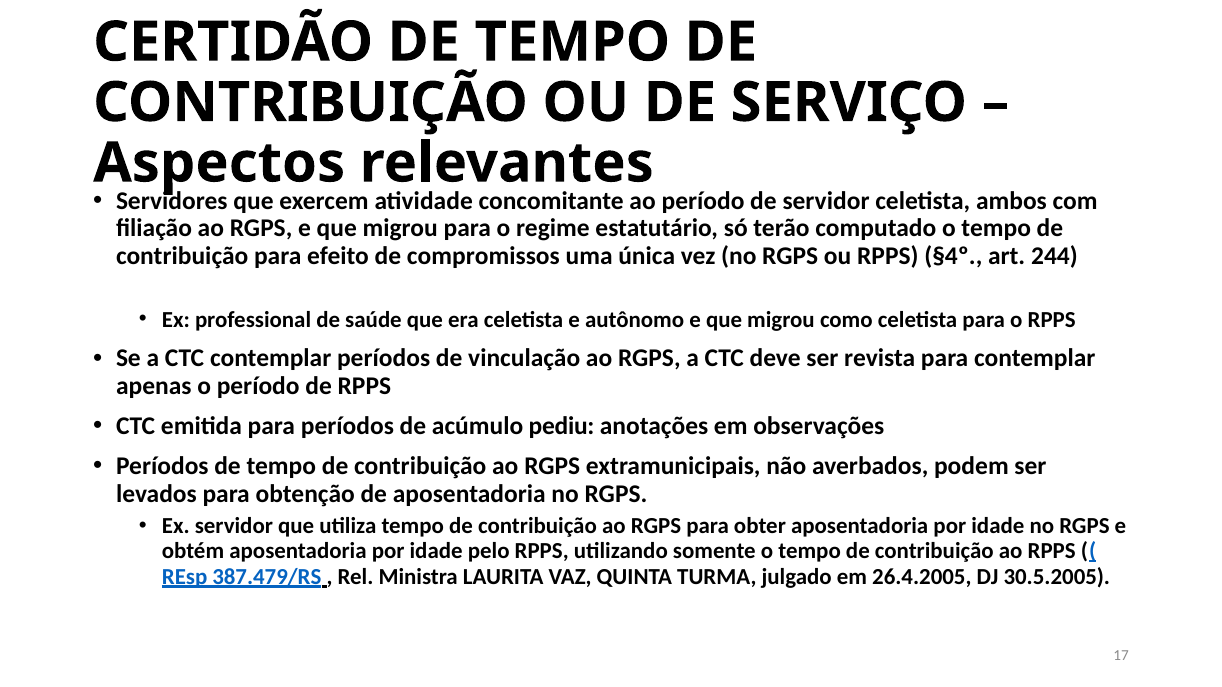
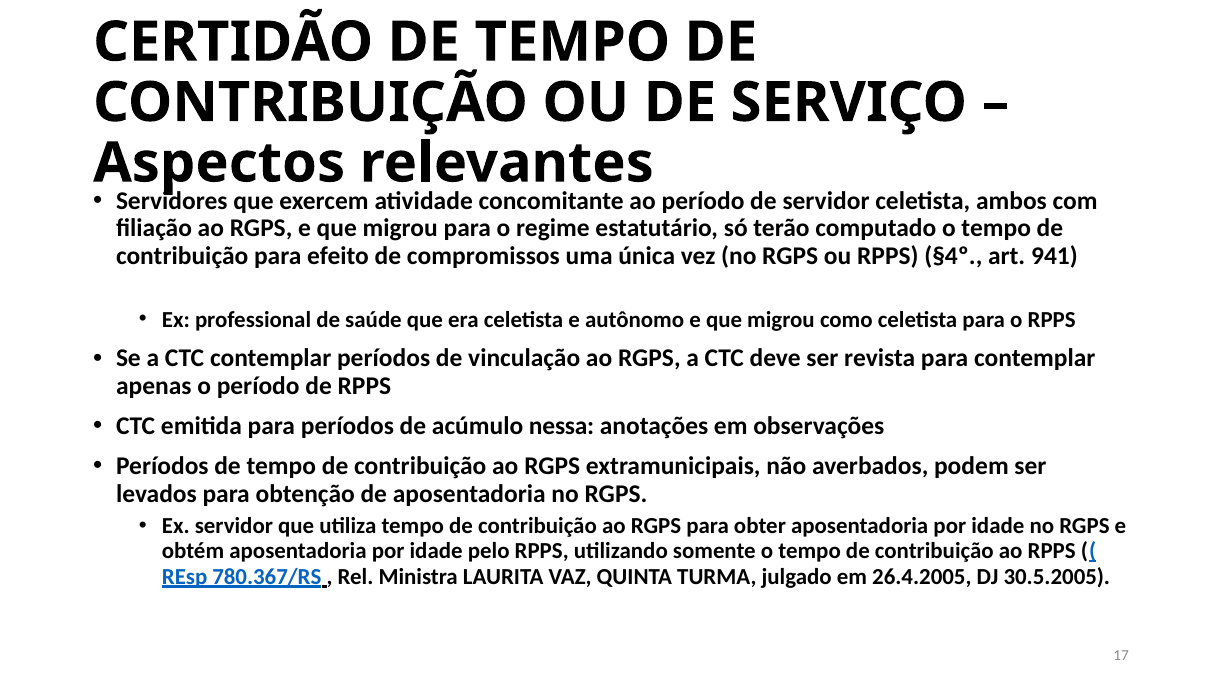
244: 244 -> 941
pediu: pediu -> nessa
387.479/RS: 387.479/RS -> 780.367/RS
